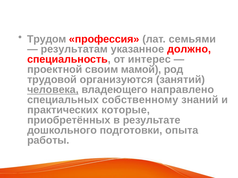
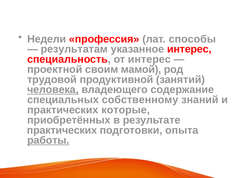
Трудом: Трудом -> Недели
семьями: семьями -> способы
указанное должно: должно -> интерес
организуются: организуются -> продуктивной
направлено: направлено -> содержание
дошкольного at (62, 131): дошкольного -> практических
работы underline: none -> present
